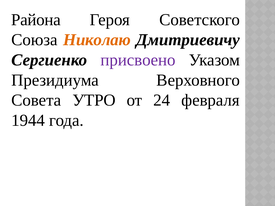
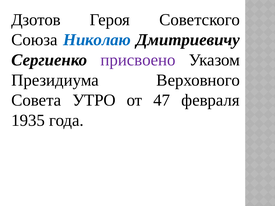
Района: Района -> Дзотов
Николаю colour: orange -> blue
24: 24 -> 47
1944: 1944 -> 1935
